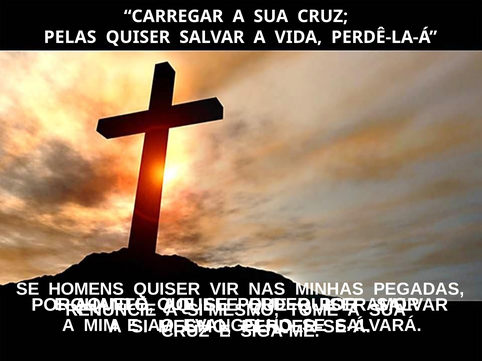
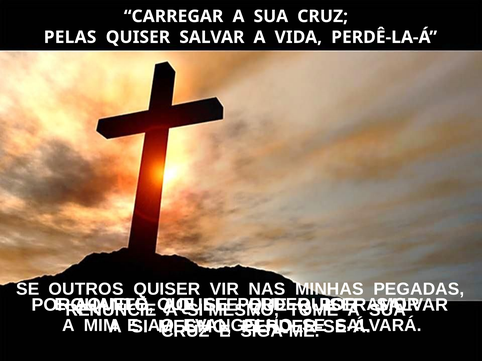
HOMENS: HOMENS -> OUTROS
